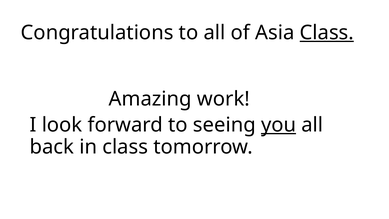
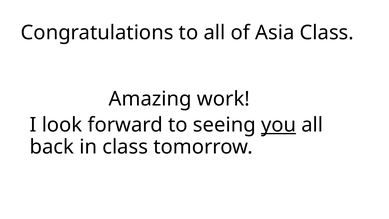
Class at (327, 33) underline: present -> none
